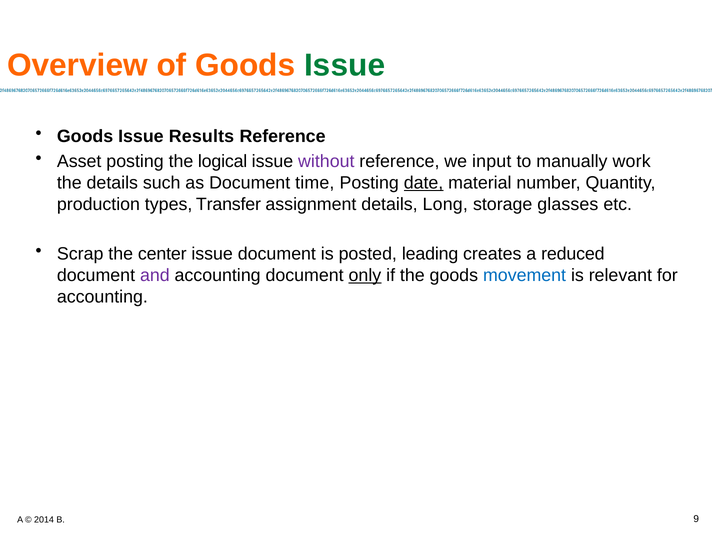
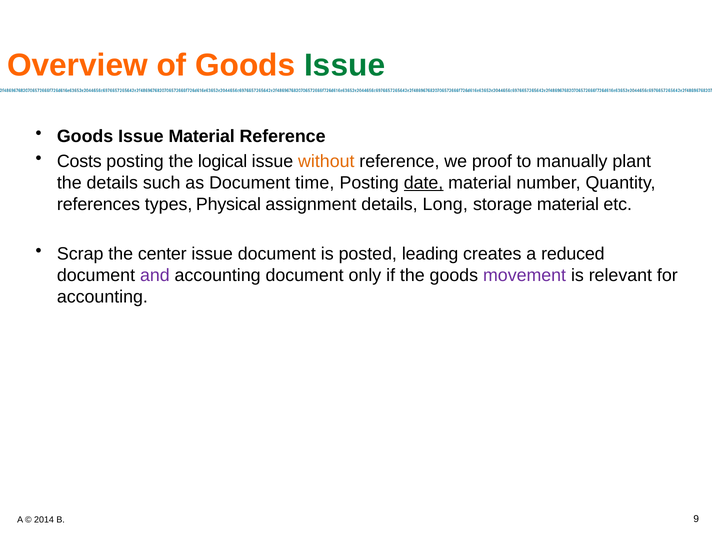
Issue Results: Results -> Material
Asset: Asset -> Costs
without colour: purple -> orange
input: input -> proof
work: work -> plant
production: production -> references
Transfer: Transfer -> Physical
storage glasses: glasses -> material
only underline: present -> none
movement colour: blue -> purple
